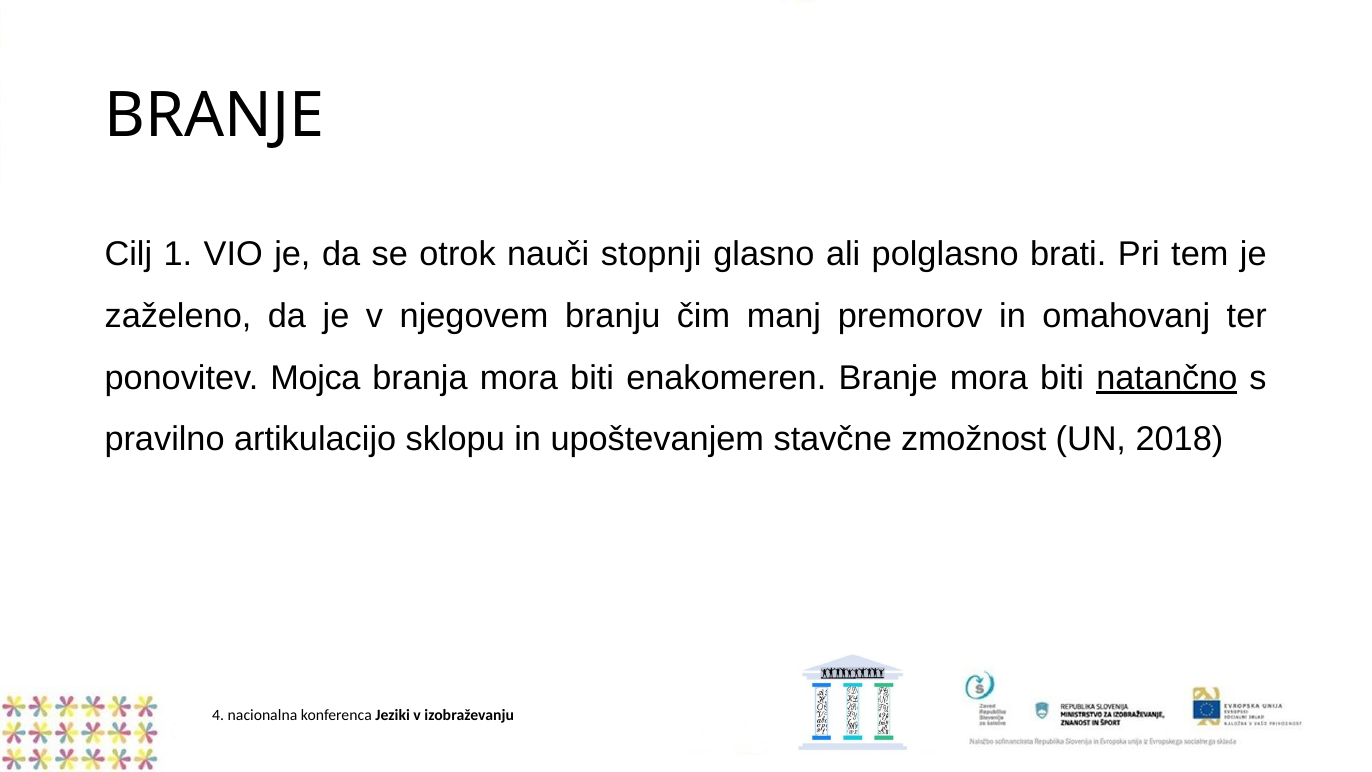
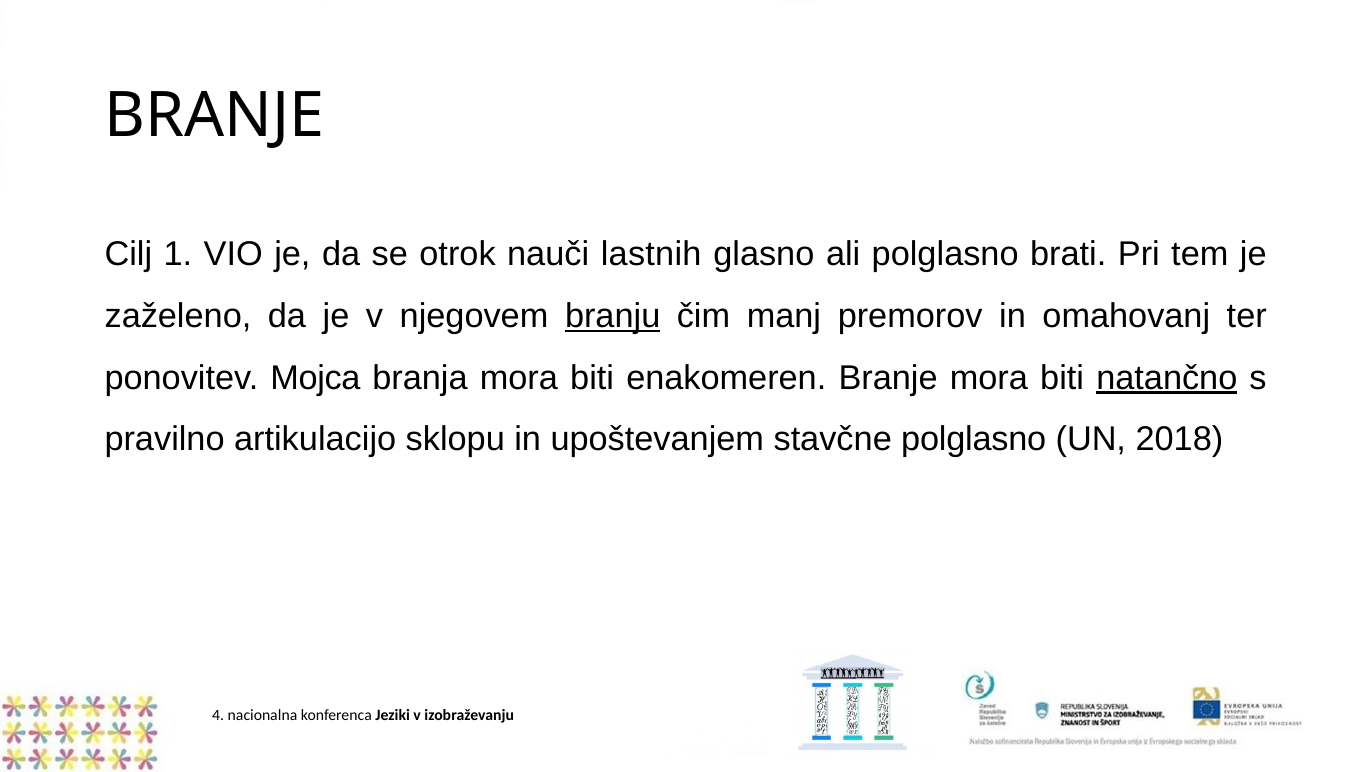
stopnji: stopnji -> lastnih
branju underline: none -> present
stavčne zmožnost: zmožnost -> polglasno
